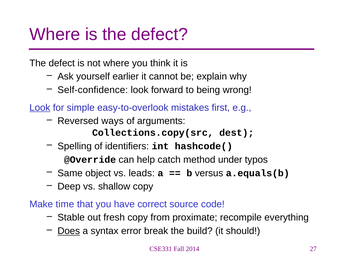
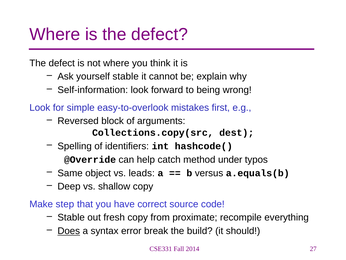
yourself earlier: earlier -> stable
Self-confidence: Self-confidence -> Self-information
Look at (40, 107) underline: present -> none
ways: ways -> block
time: time -> step
